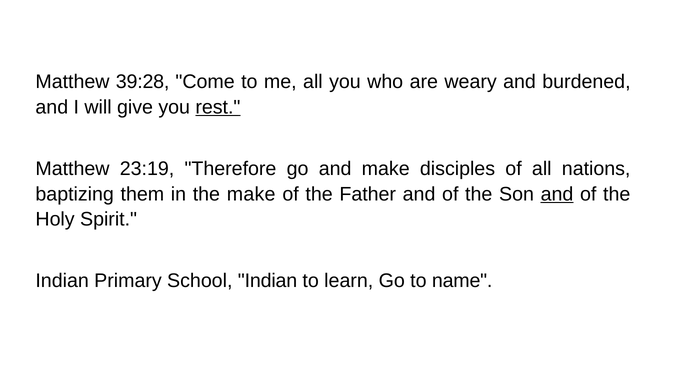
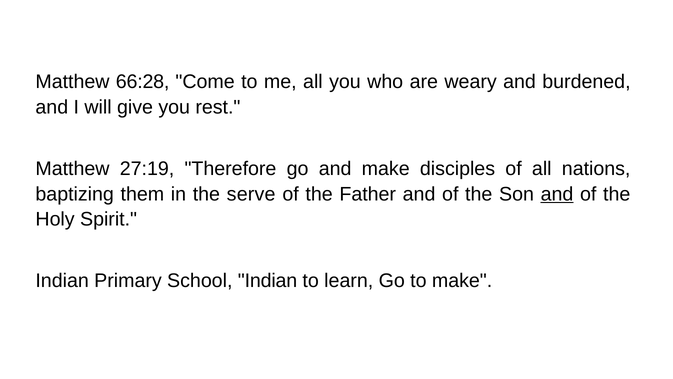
39:28: 39:28 -> 66:28
rest underline: present -> none
23:19: 23:19 -> 27:19
the make: make -> serve
to name: name -> make
